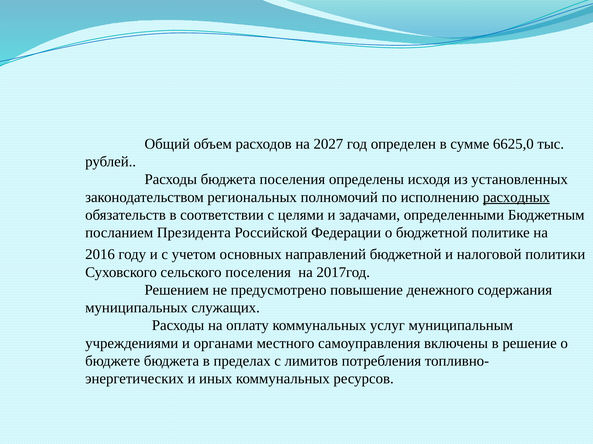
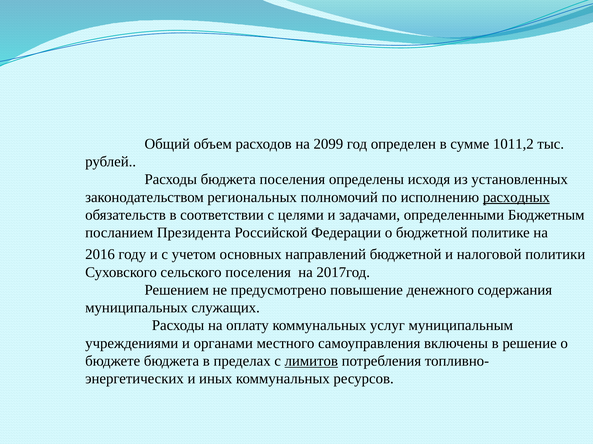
2027: 2027 -> 2099
6625,0: 6625,0 -> 1011,2
лимитов underline: none -> present
